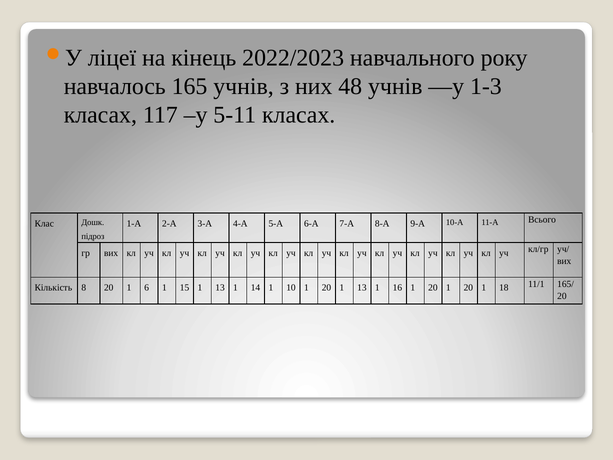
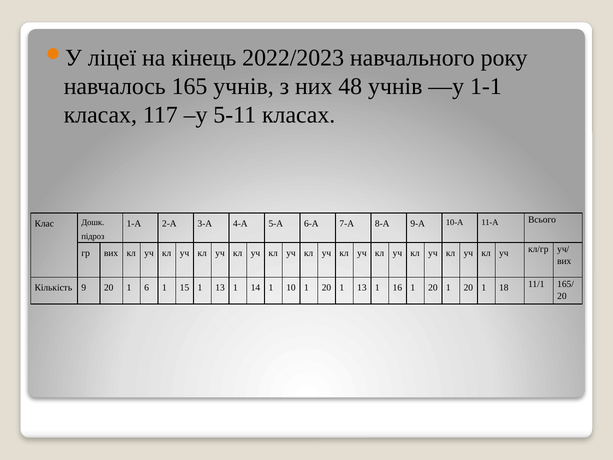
1-3: 1-3 -> 1-1
8: 8 -> 9
